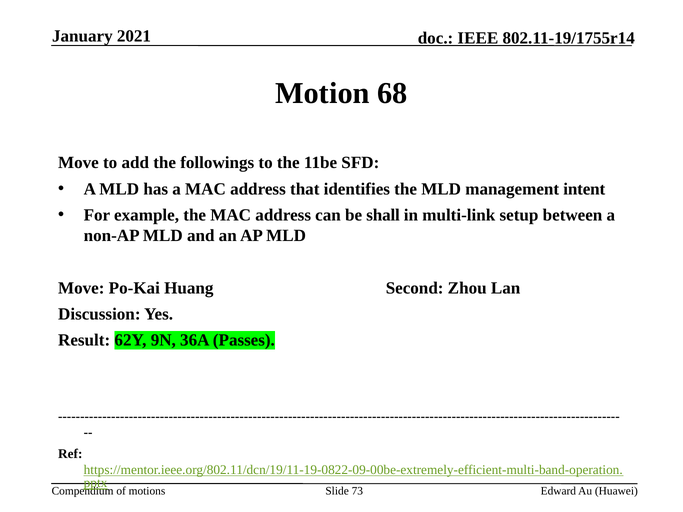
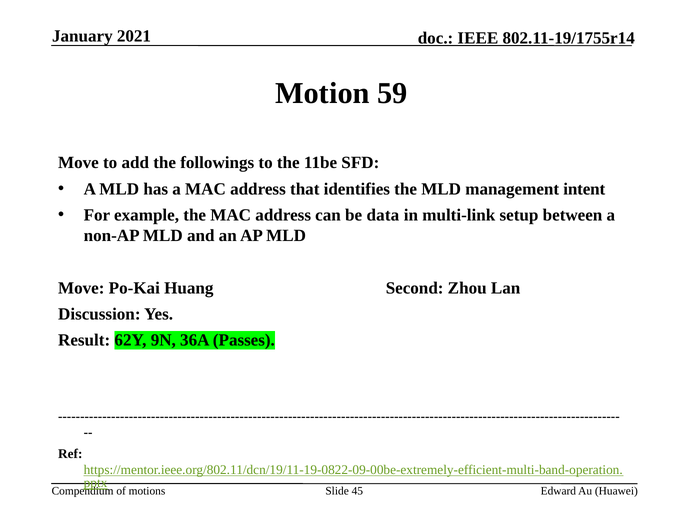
68: 68 -> 59
shall: shall -> data
73: 73 -> 45
